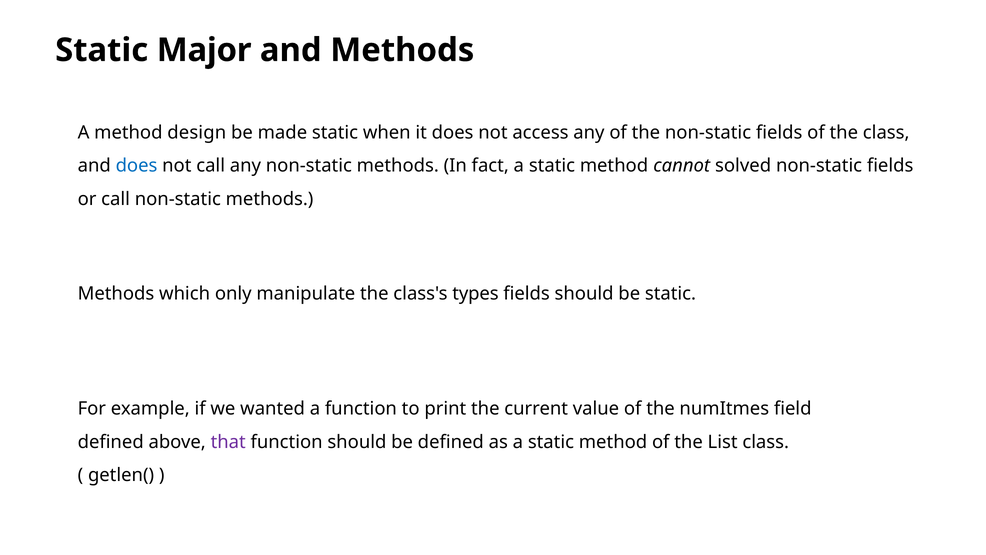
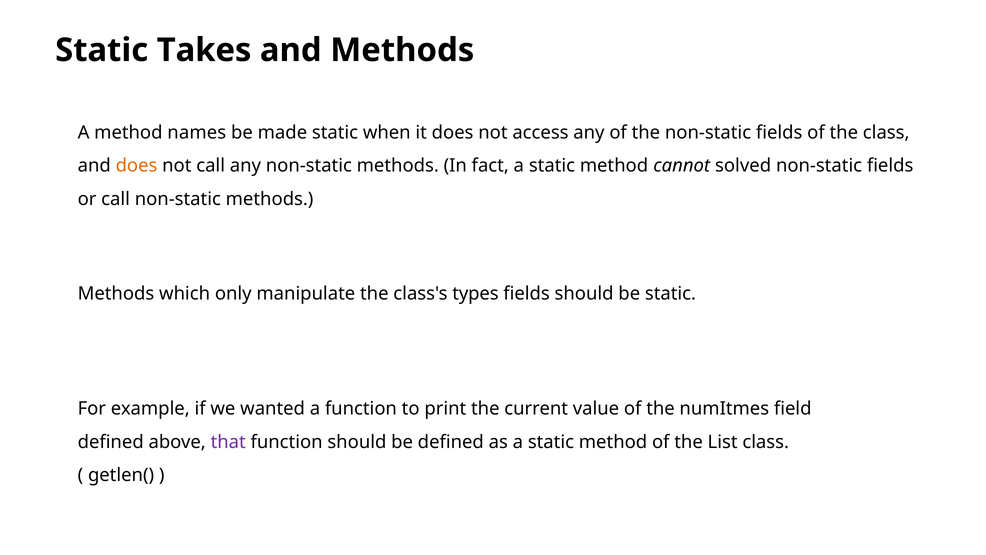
Major: Major -> Takes
design: design -> names
does at (137, 166) colour: blue -> orange
